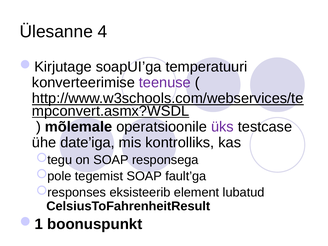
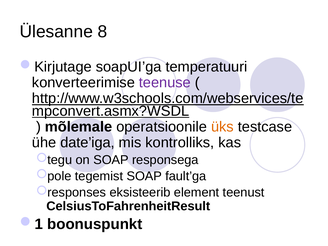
4: 4 -> 8
üks colour: purple -> orange
lubatud: lubatud -> teenust
